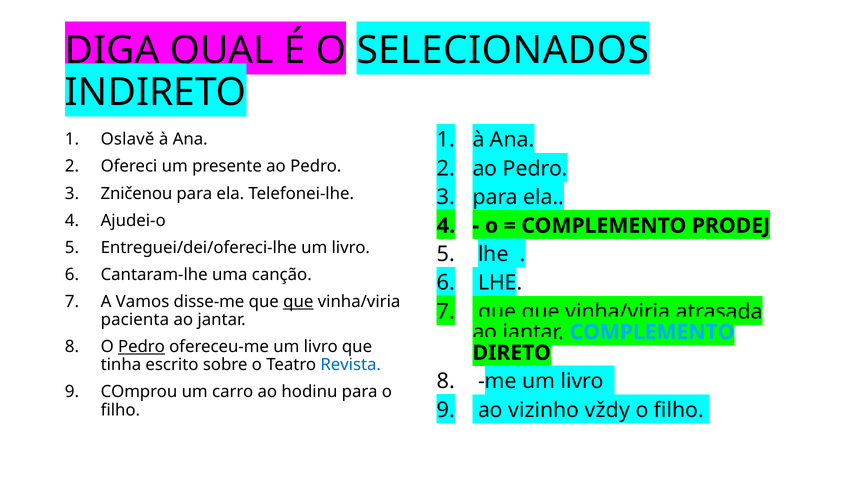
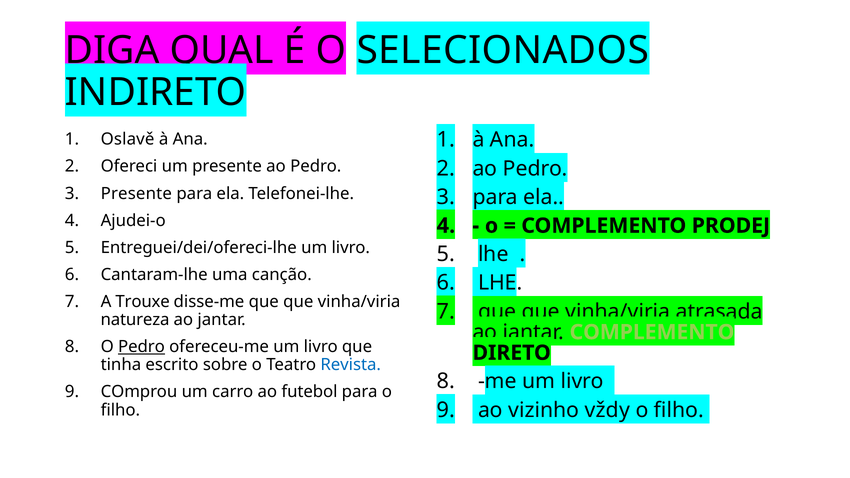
Zničenou at (136, 194): Zničenou -> Presente
Vamos: Vamos -> Trouxe
que at (298, 302) underline: present -> none
pacienta: pacienta -> natureza
COMPLEMENTO at (652, 332) colour: light blue -> light green
hodinu: hodinu -> futebol
